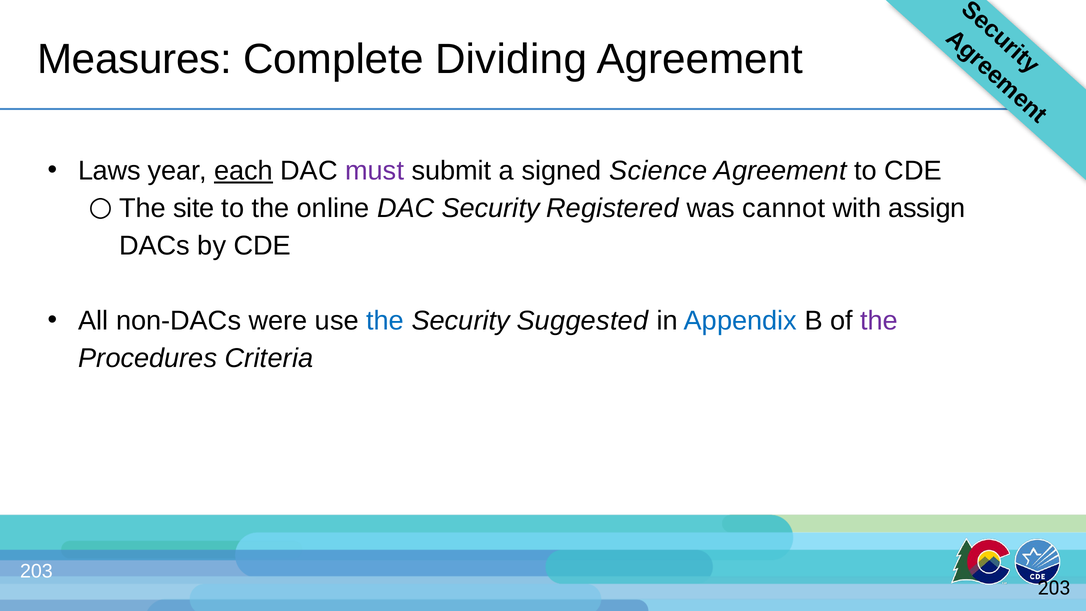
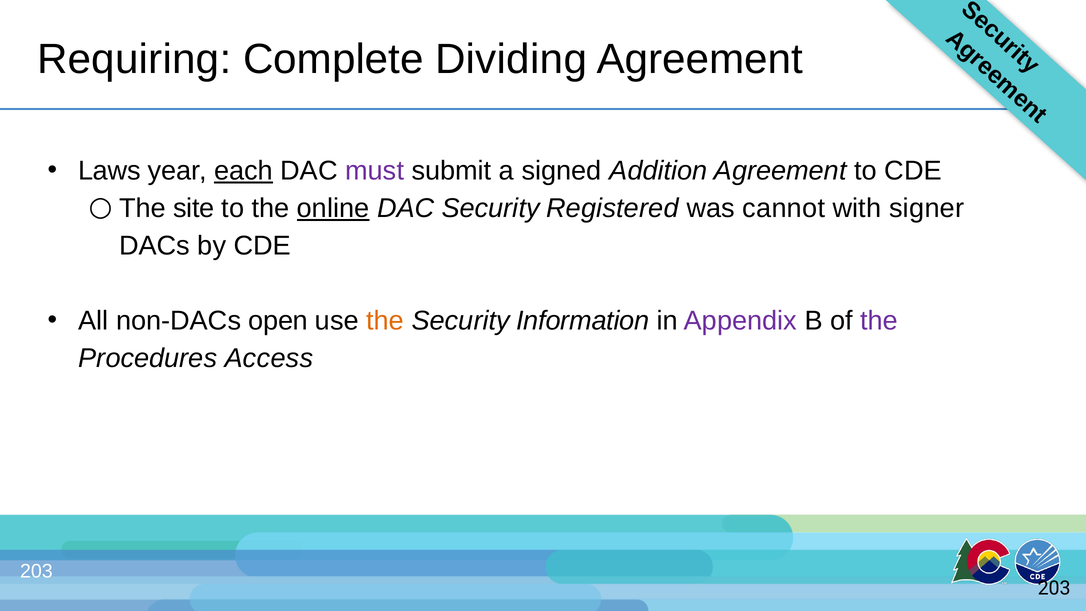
Measures: Measures -> Requiring
Science: Science -> Addition
online underline: none -> present
assign: assign -> signer
were: were -> open
the at (385, 321) colour: blue -> orange
Suggested: Suggested -> Information
Appendix colour: blue -> purple
Criteria: Criteria -> Access
